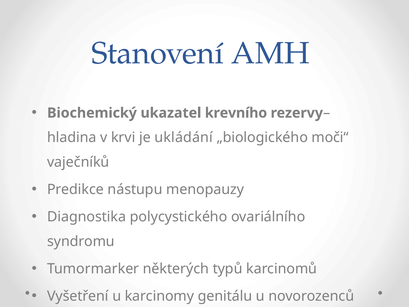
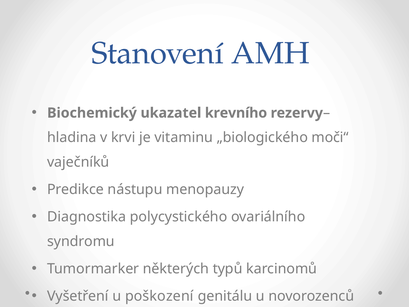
ukládání: ukládání -> vitaminu
karcinomy: karcinomy -> poškození
